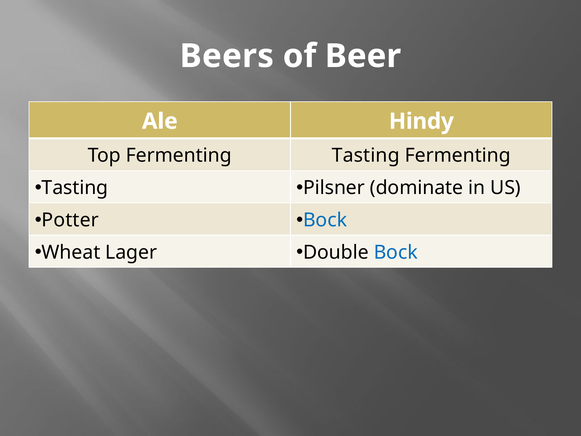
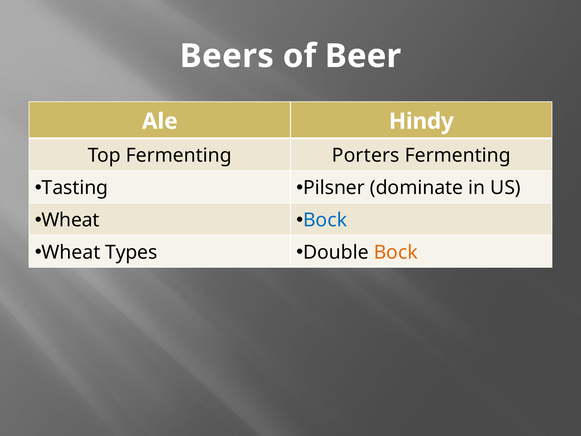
Fermenting Tasting: Tasting -> Porters
Potter at (70, 220): Potter -> Wheat
Lager: Lager -> Types
Bock at (396, 252) colour: blue -> orange
